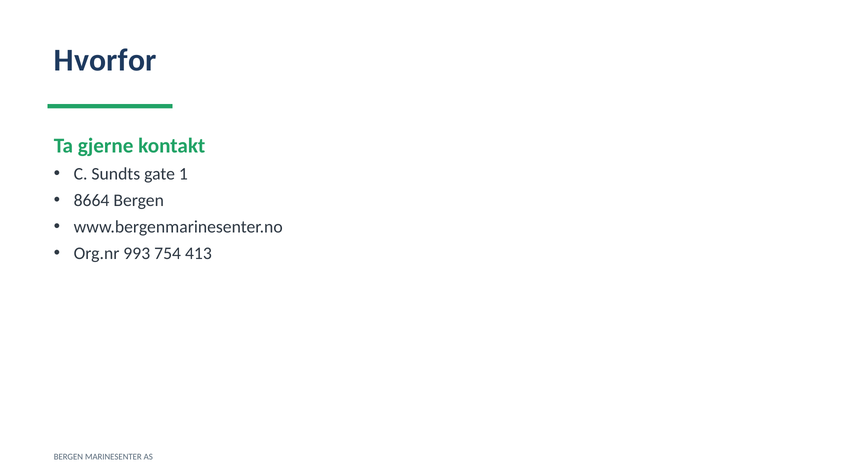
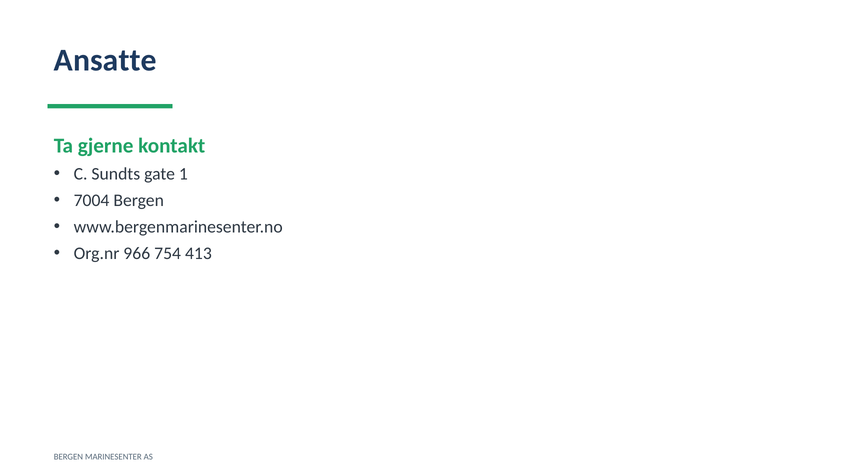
Hvorfor: Hvorfor -> Ansatte
8664: 8664 -> 7004
993: 993 -> 966
